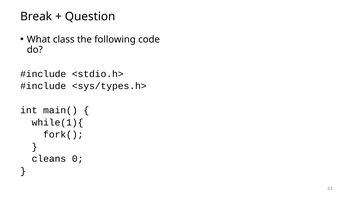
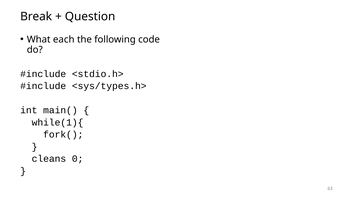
class: class -> each
